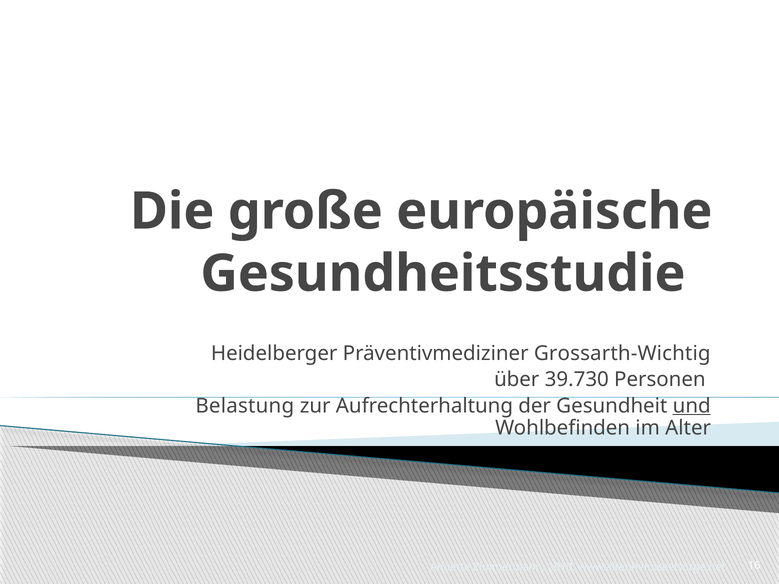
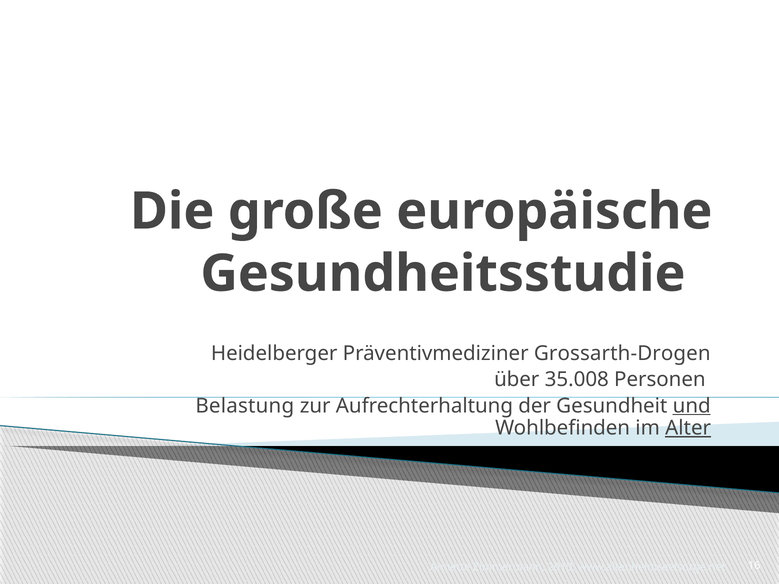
Grossarth-Wichtig: Grossarth-Wichtig -> Grossarth-Drogen
39.730: 39.730 -> 35.008
Alter underline: none -> present
